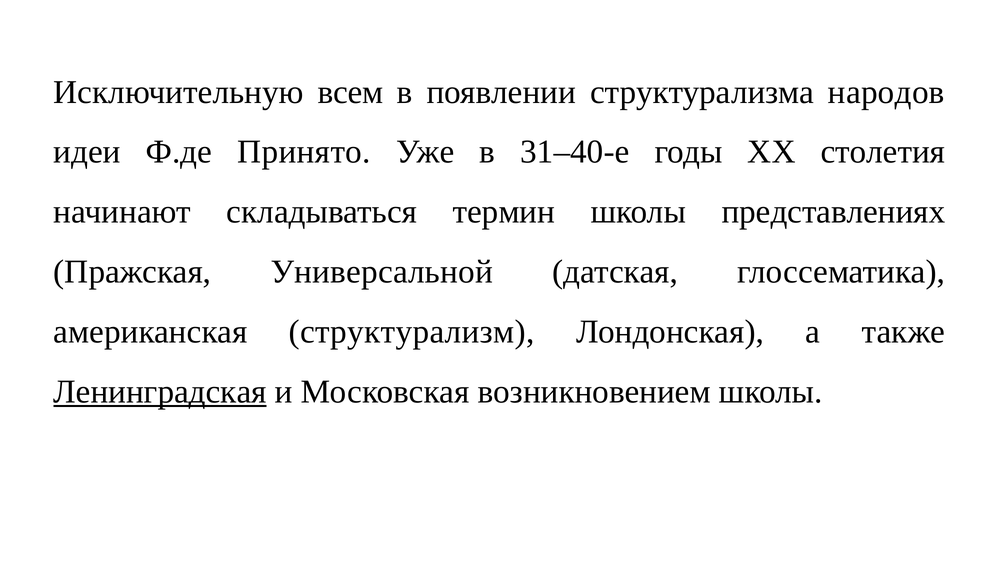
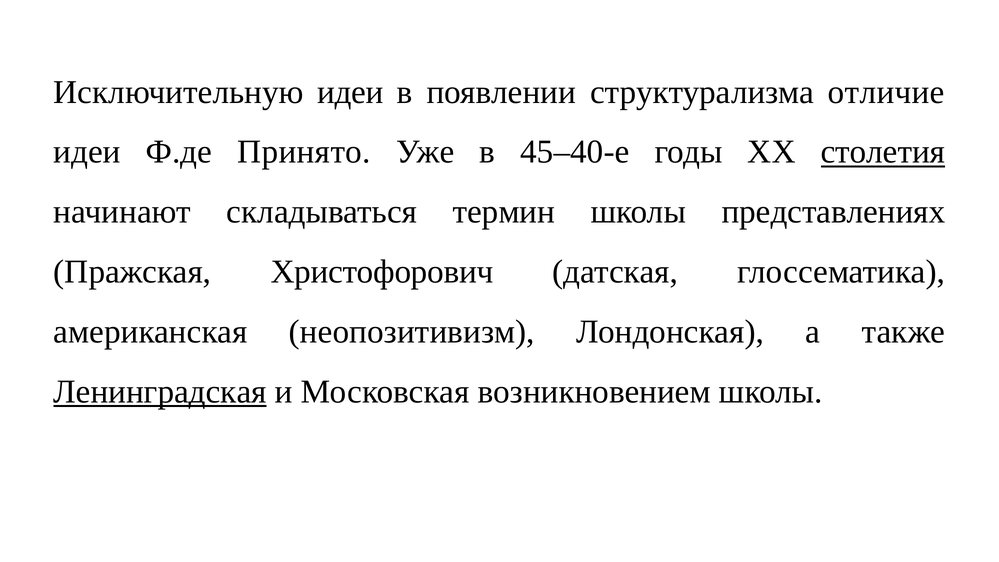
Исключительную всем: всем -> идеи
народов: народов -> отличие
31–40-е: 31–40-е -> 45–40-е
столетия underline: none -> present
Универсальной: Универсальной -> Христофорович
структурализм: структурализм -> неопозитивизм
